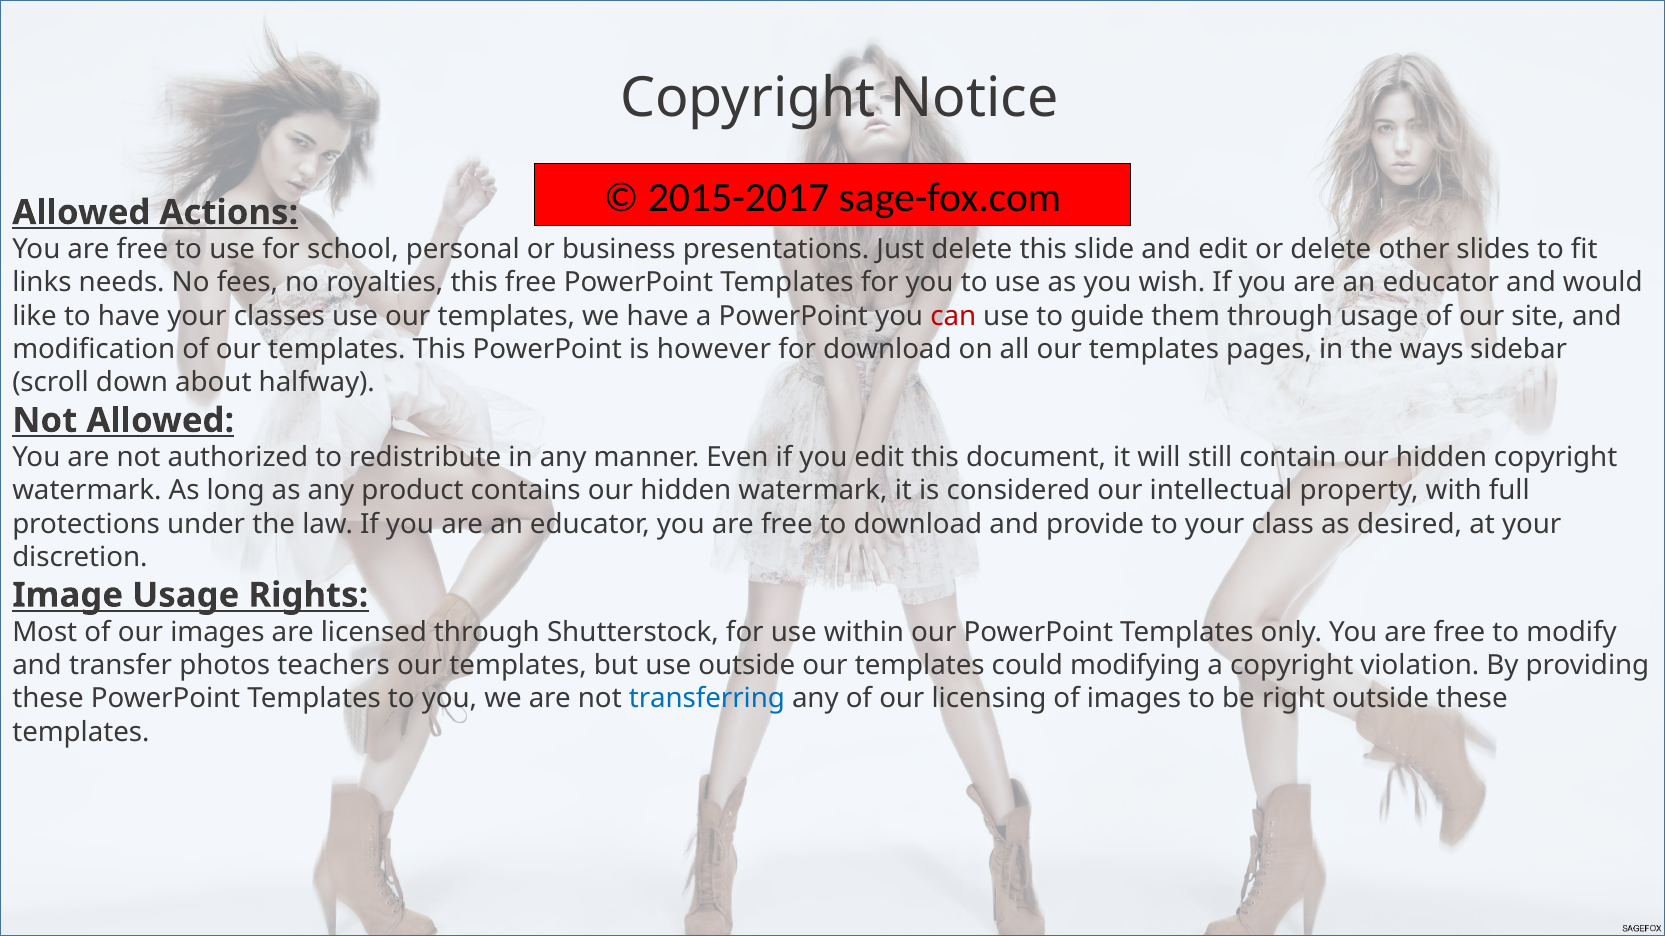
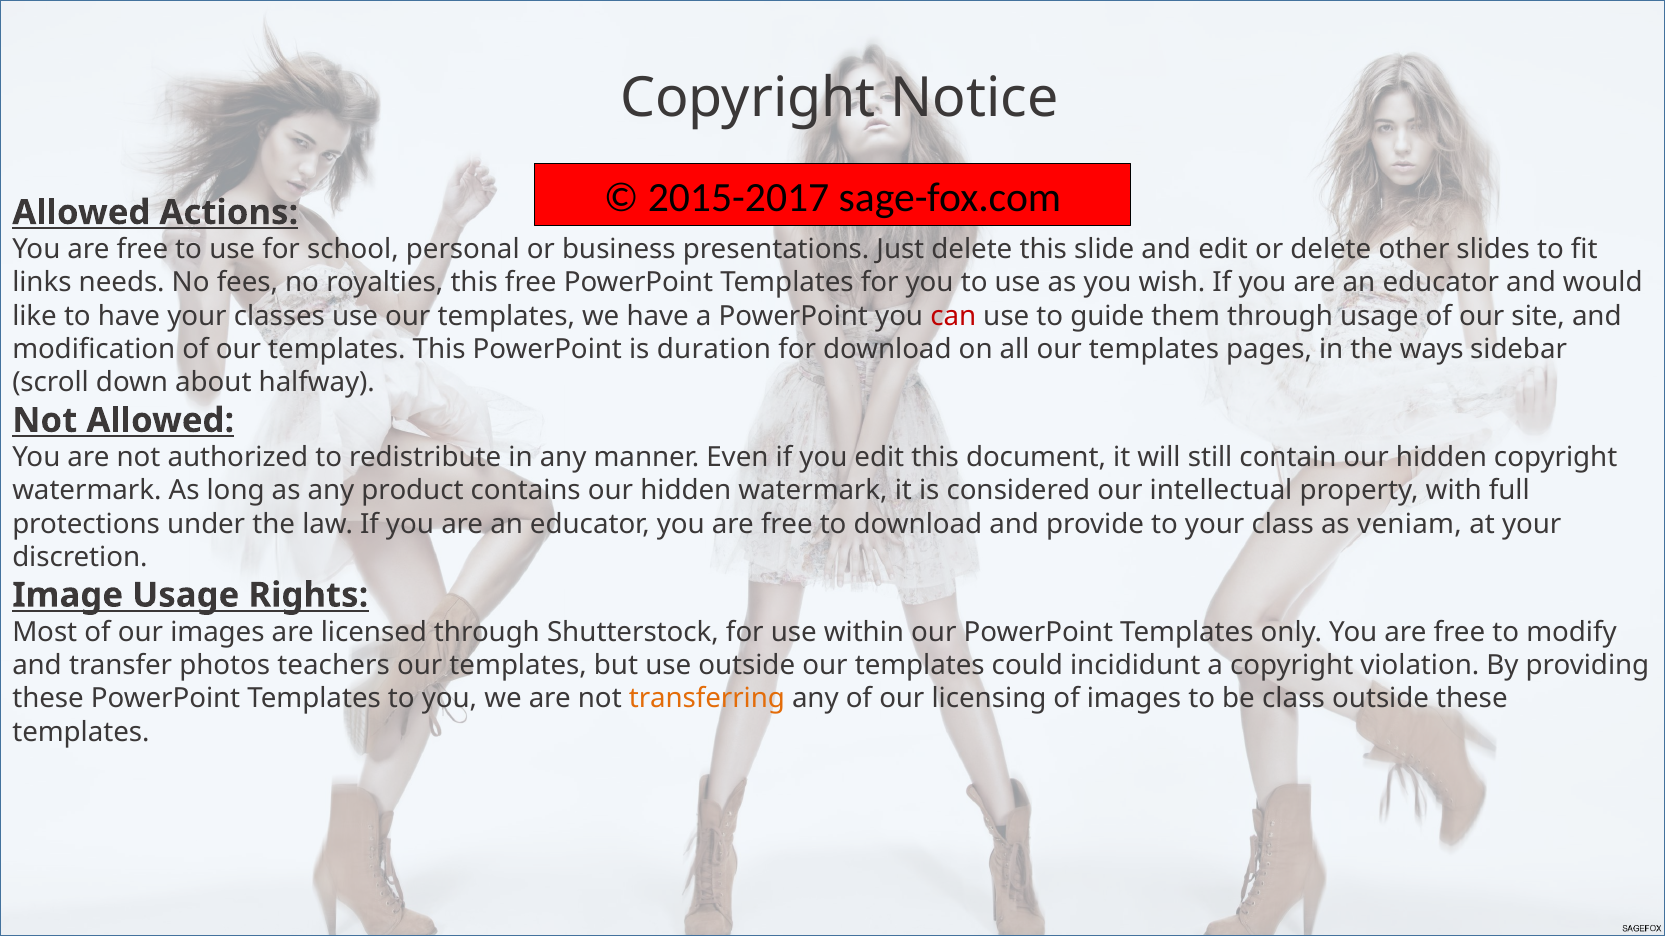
however: however -> duration
desired: desired -> veniam
modifying: modifying -> incididunt
transferring colour: blue -> orange
be right: right -> class
